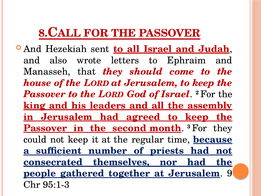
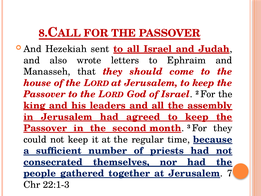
9: 9 -> 7
95:1-3: 95:1-3 -> 22:1-3
